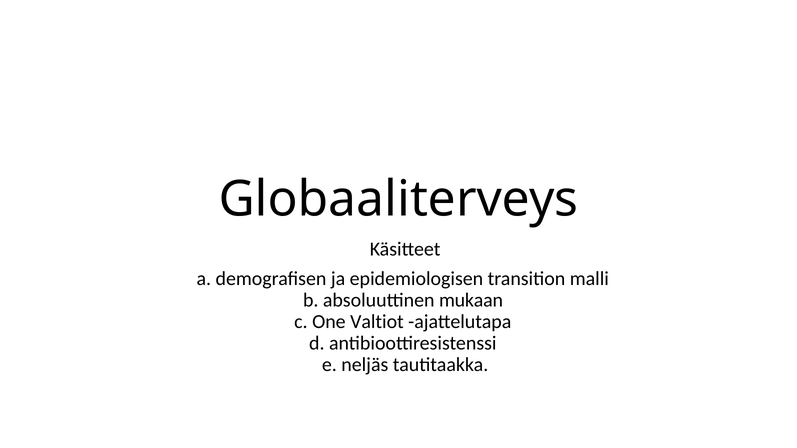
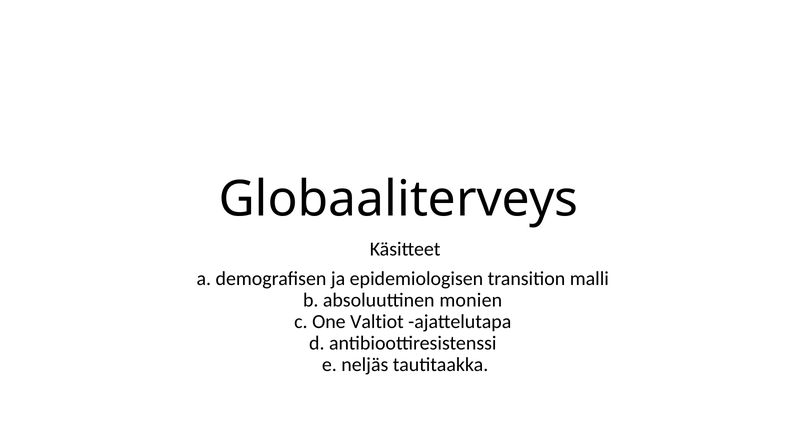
mukaan: mukaan -> monien
